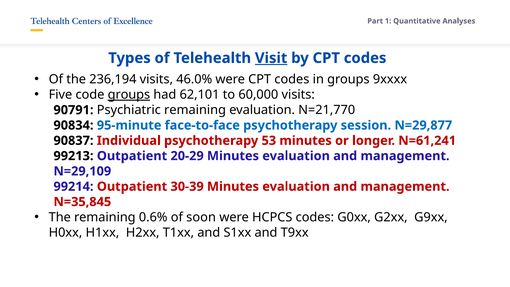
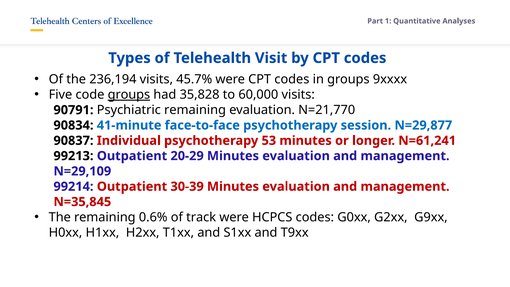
Visit underline: present -> none
46.0%: 46.0% -> 45.7%
62,101: 62,101 -> 35,828
95-minute: 95-minute -> 41-minute
soon: soon -> track
